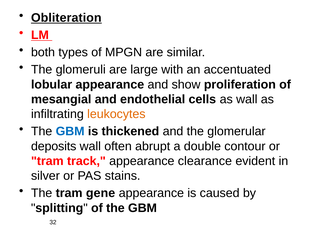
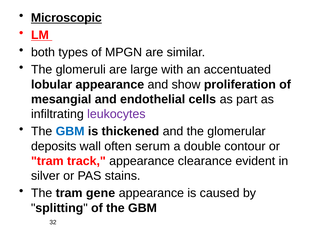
Obliteration: Obliteration -> Microscopic
as wall: wall -> part
leukocytes colour: orange -> purple
abrupt: abrupt -> serum
